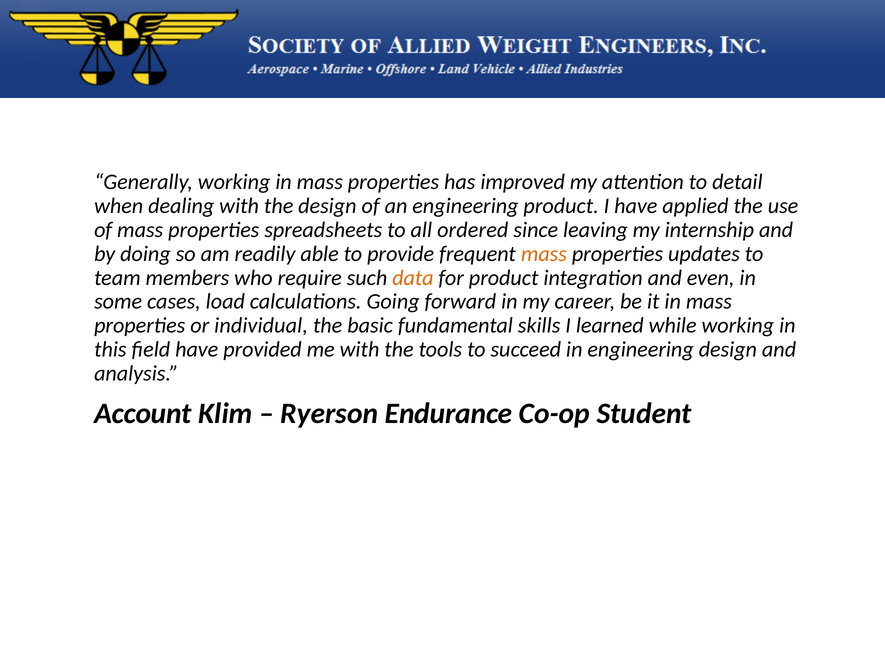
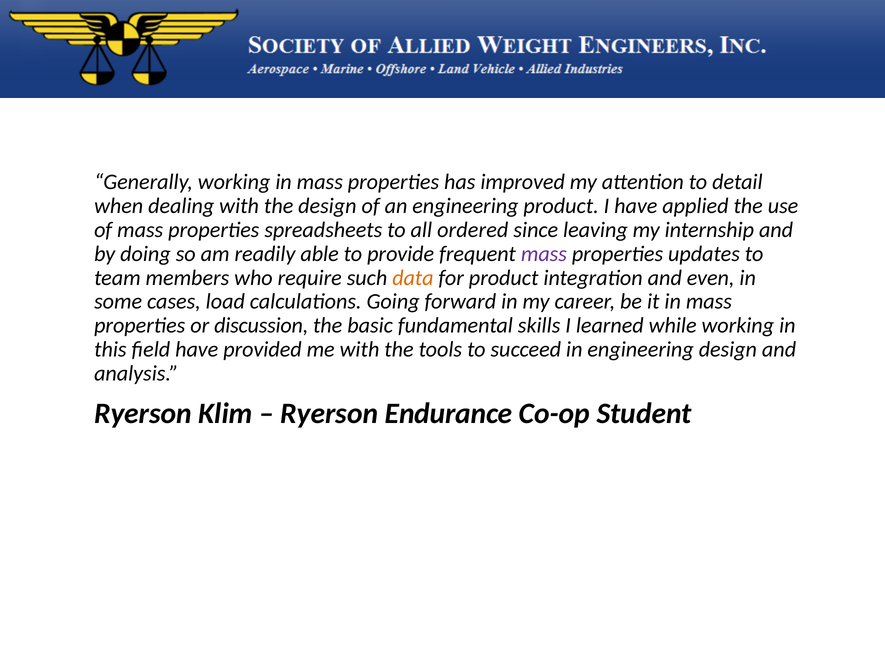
mass at (544, 254) colour: orange -> purple
individual: individual -> discussion
Account at (143, 413): Account -> Ryerson
